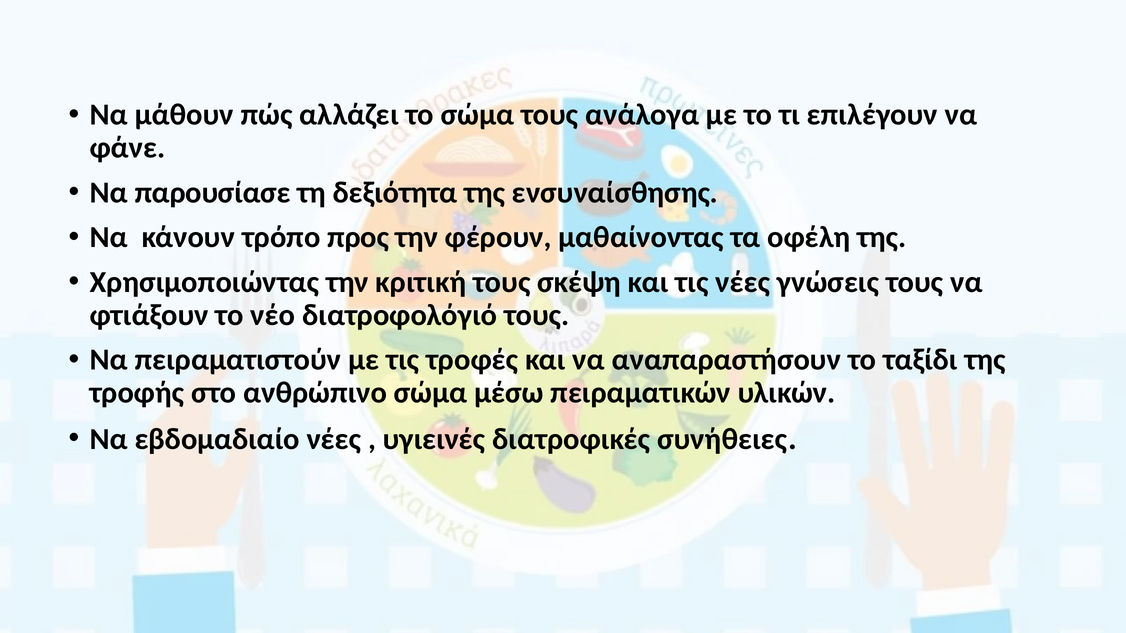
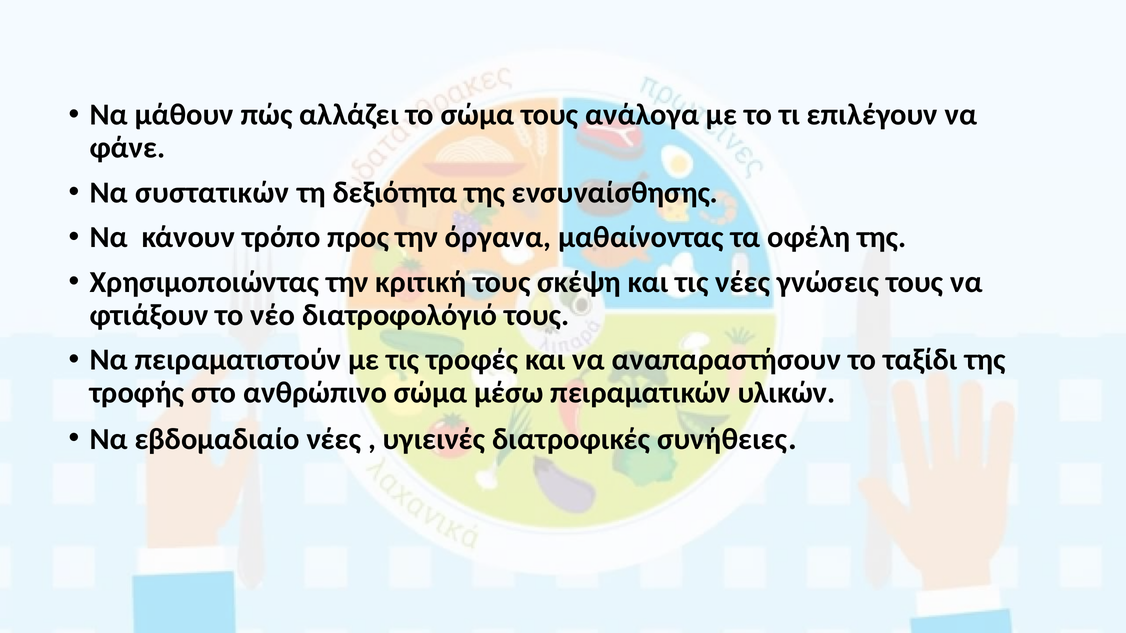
παρουσίασε: παρουσίασε -> συστατικών
φέρουν: φέρουν -> όργανα
